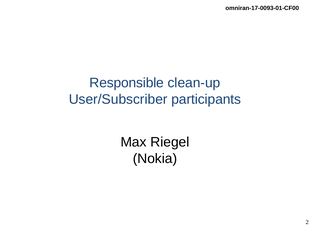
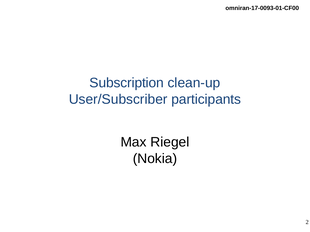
Responsible: Responsible -> Subscription
